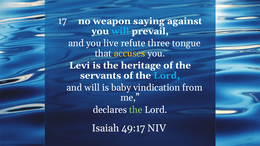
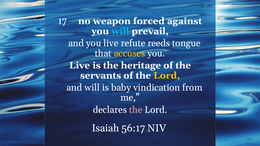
saying: saying -> forced
three: three -> reeds
Levi at (80, 66): Levi -> Live
Lord at (167, 76) colour: light blue -> yellow
the at (136, 110) colour: light green -> pink
49:17: 49:17 -> 56:17
